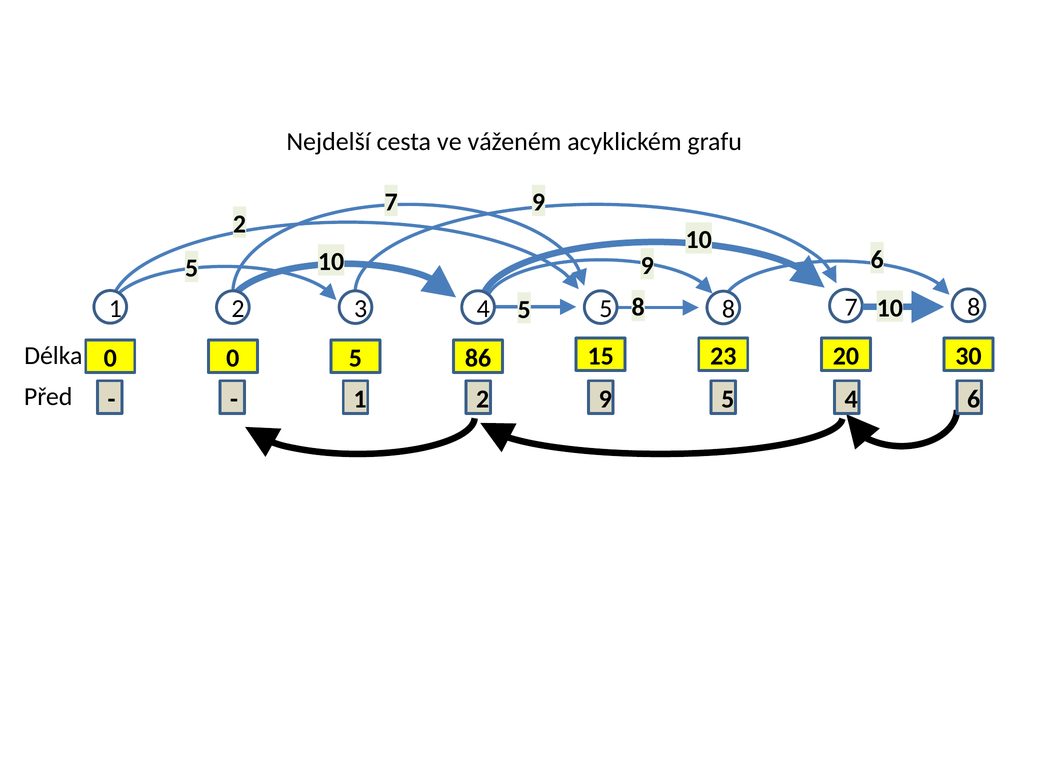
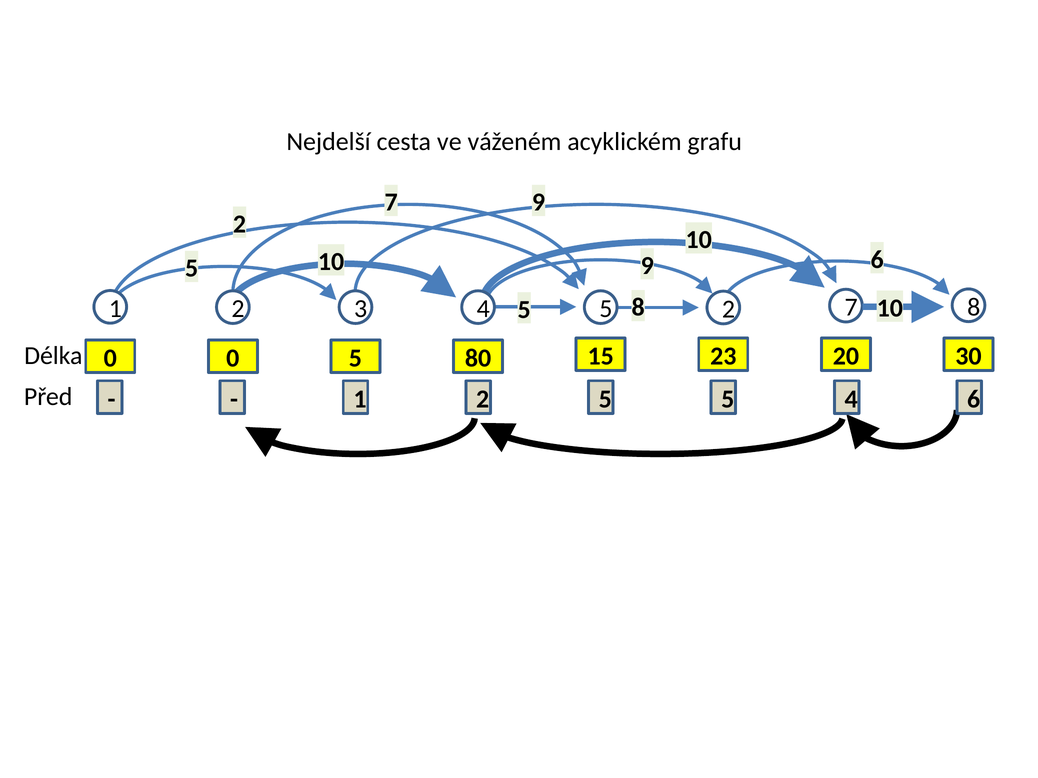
5 8: 8 -> 2
86: 86 -> 80
2 9: 9 -> 5
